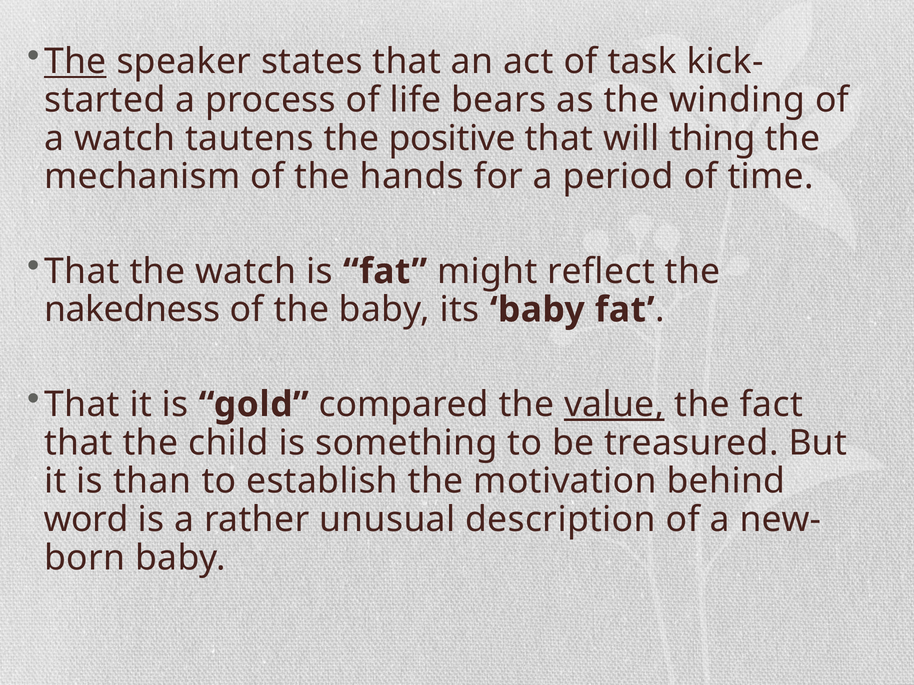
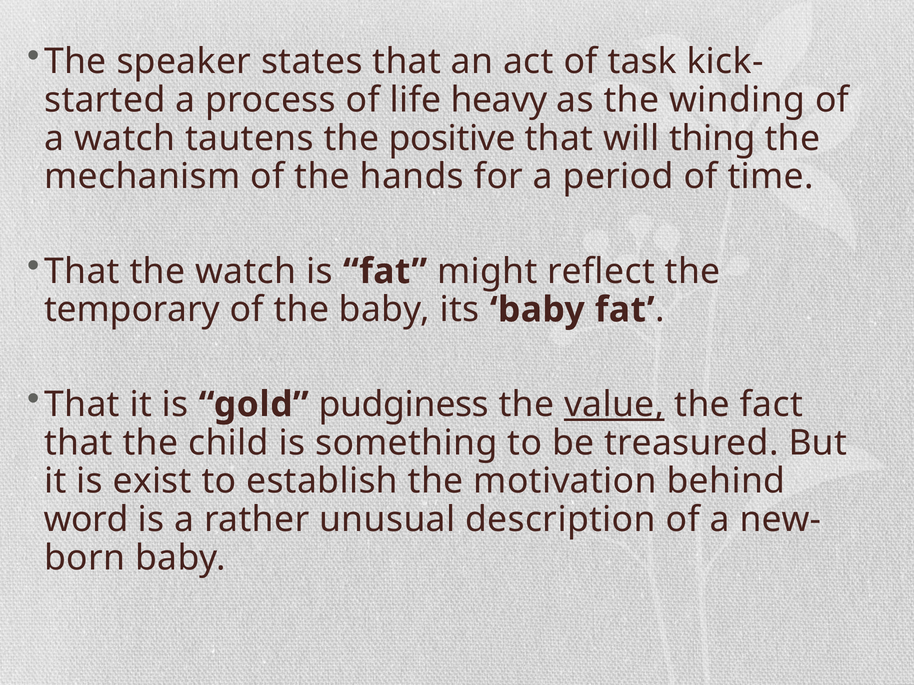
The at (75, 62) underline: present -> none
bears: bears -> heavy
nakedness: nakedness -> temporary
compared: compared -> pudginess
than: than -> exist
